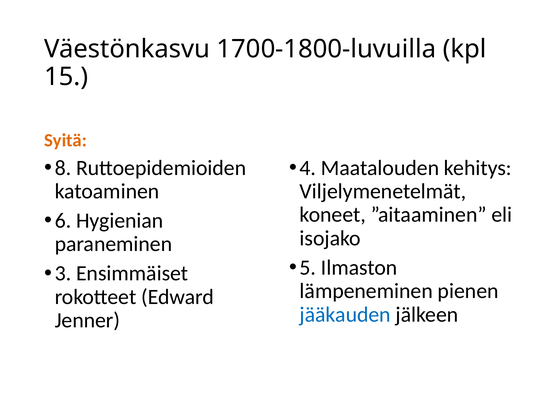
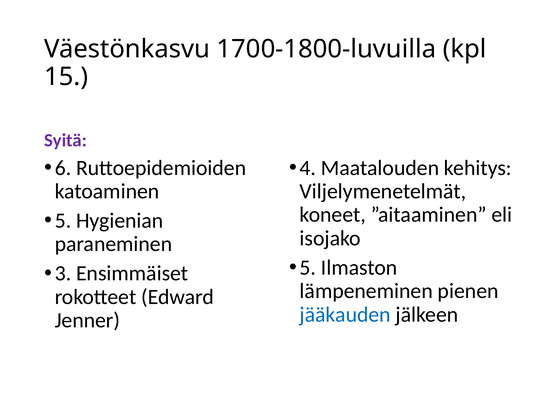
Syitä colour: orange -> purple
8: 8 -> 6
6 at (63, 221): 6 -> 5
